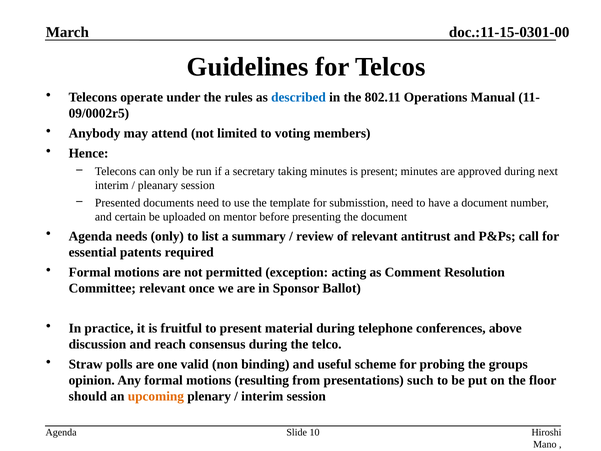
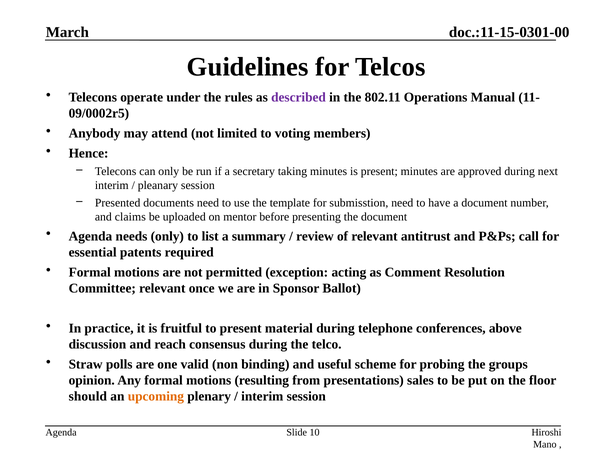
described colour: blue -> purple
certain: certain -> claims
such: such -> sales
